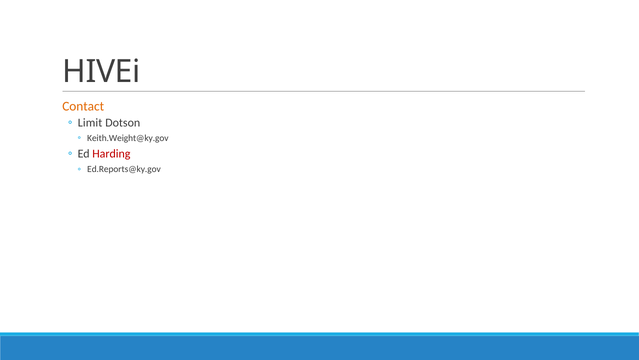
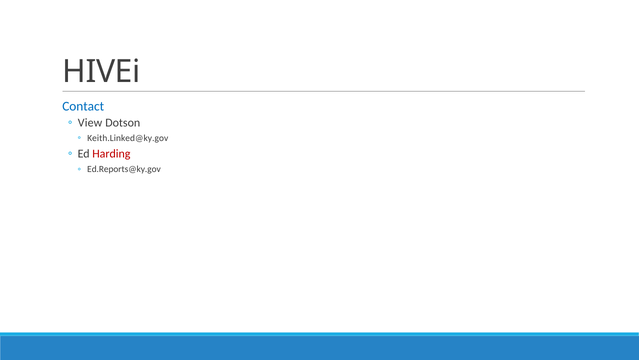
Contact colour: orange -> blue
Limit: Limit -> View
Keith.Weight@ky.gov: Keith.Weight@ky.gov -> Keith.Linked@ky.gov
